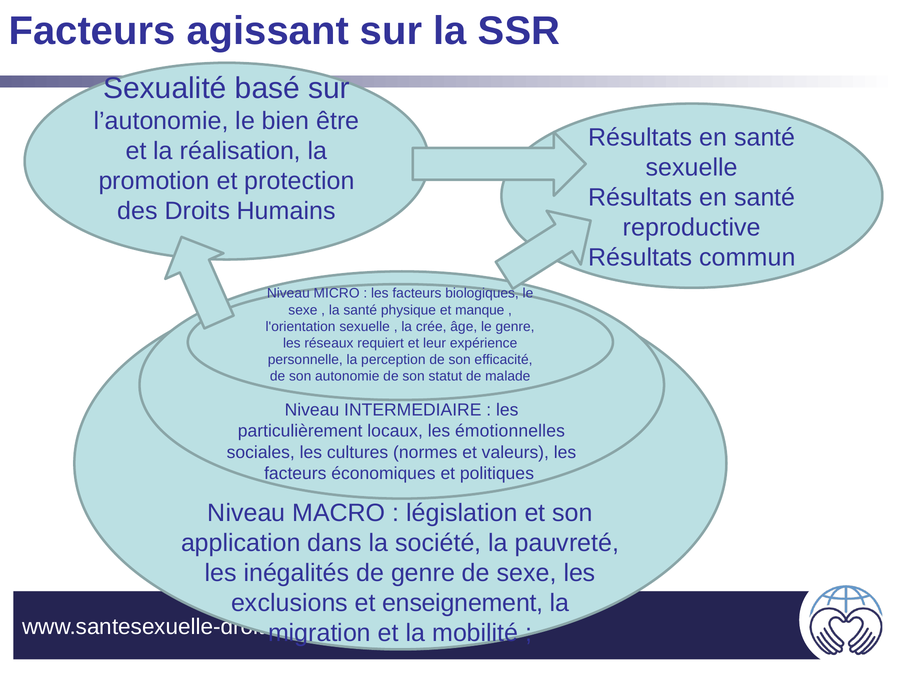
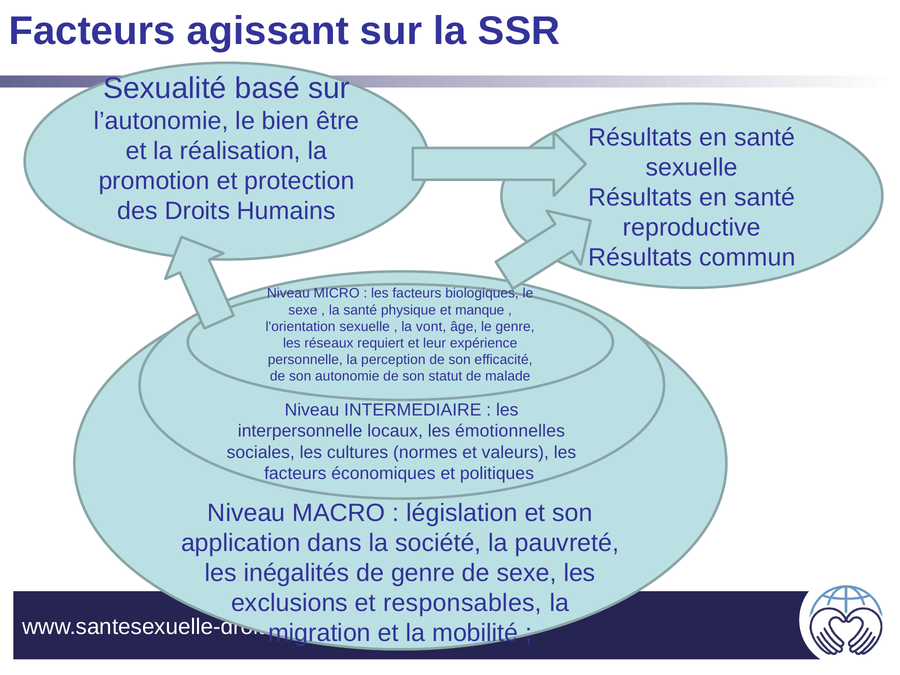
crée: crée -> vont
particulièrement: particulièrement -> interpersonnelle
enseignement: enseignement -> responsables
